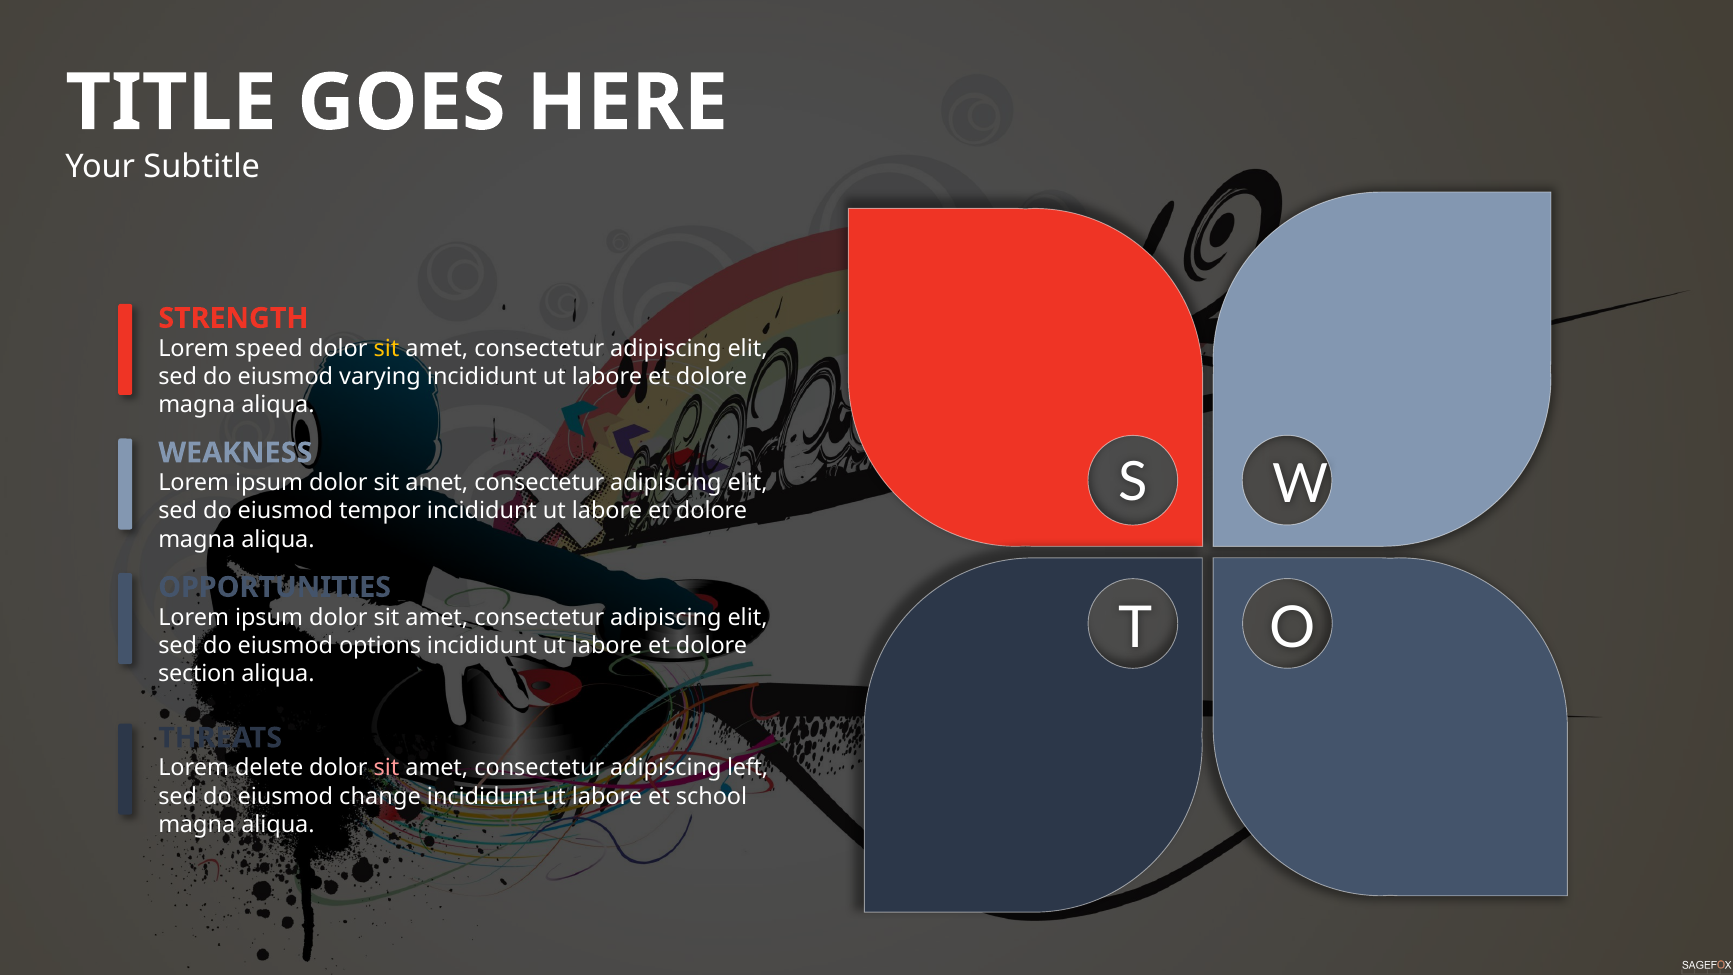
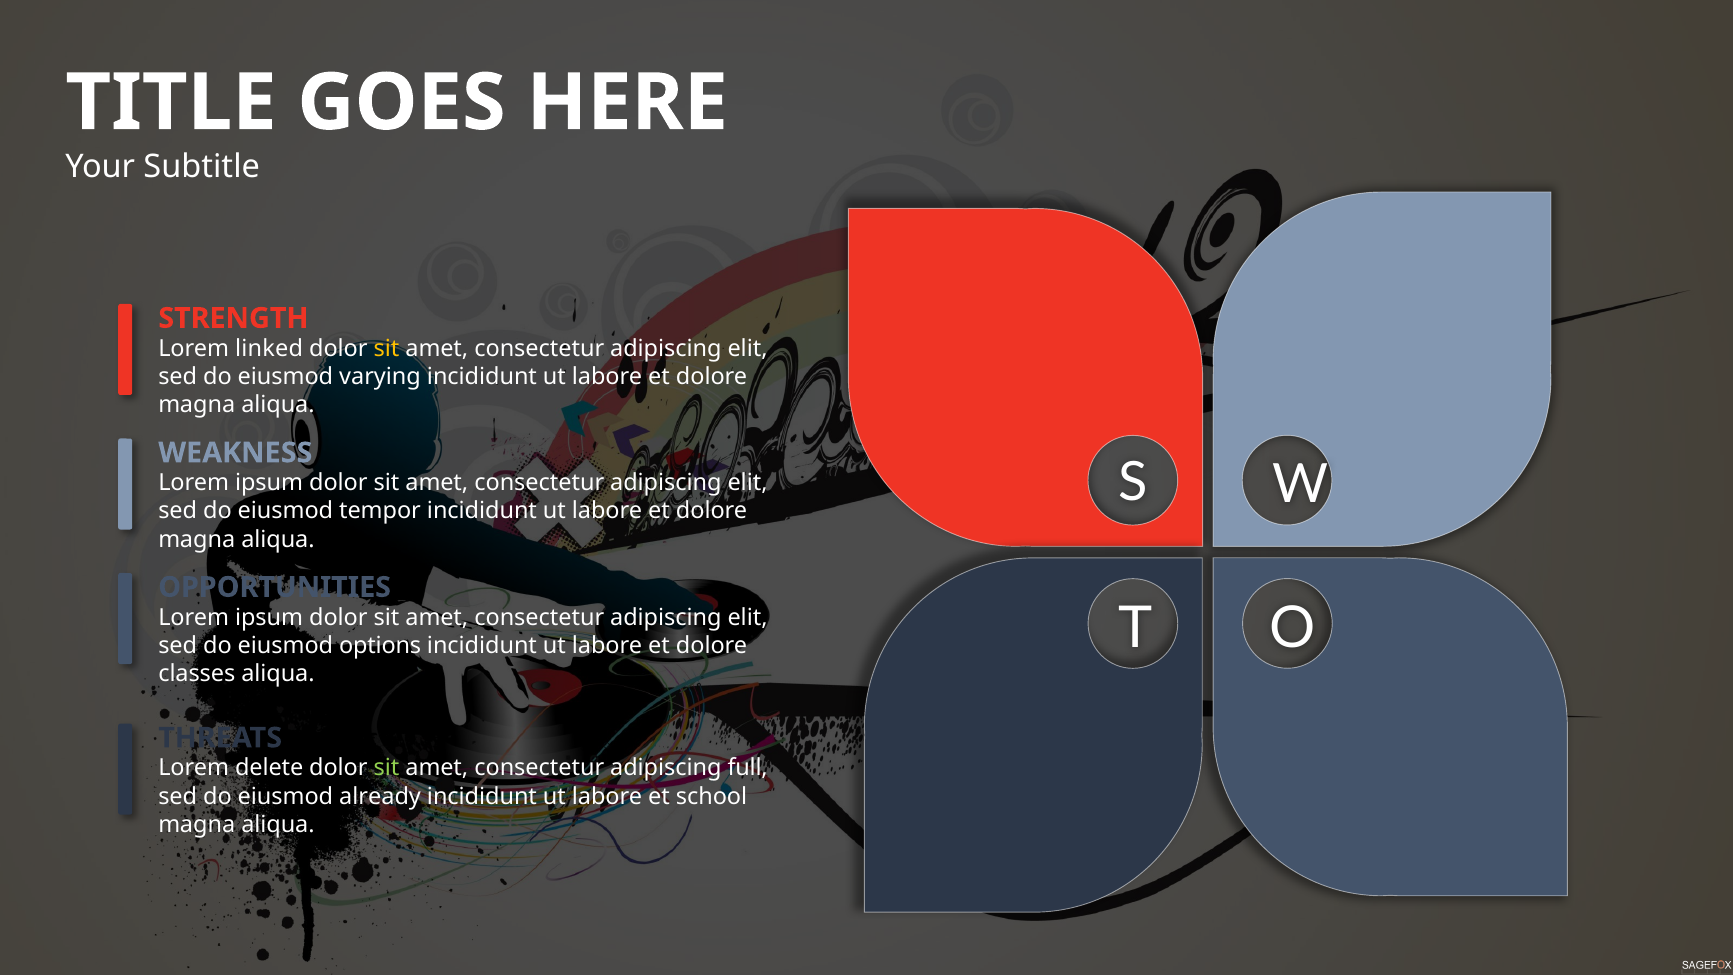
speed: speed -> linked
section: section -> classes
sit at (386, 768) colour: pink -> light green
left: left -> full
change: change -> already
